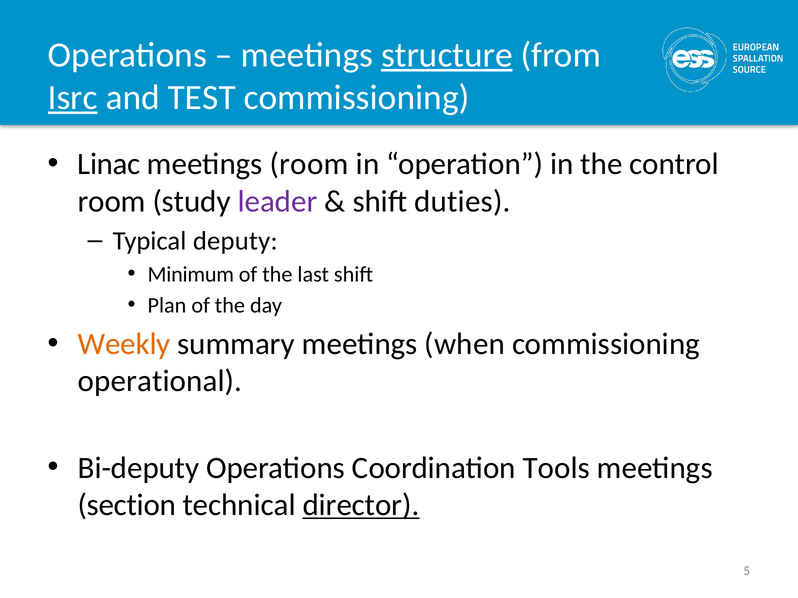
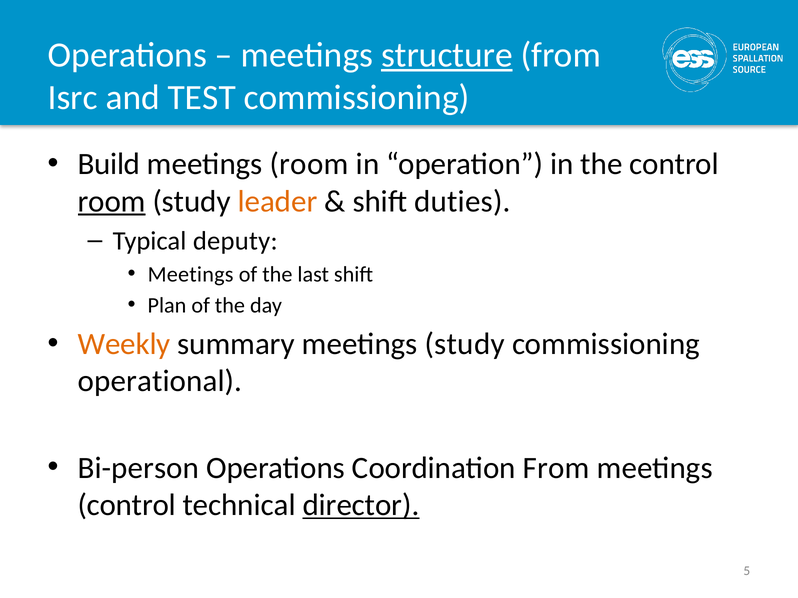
Isrc underline: present -> none
Linac: Linac -> Build
room at (112, 202) underline: none -> present
leader colour: purple -> orange
Minimum at (191, 274): Minimum -> Meetings
meetings when: when -> study
Bi-deputy: Bi-deputy -> Bi-person
Coordination Tools: Tools -> From
section at (127, 505): section -> control
